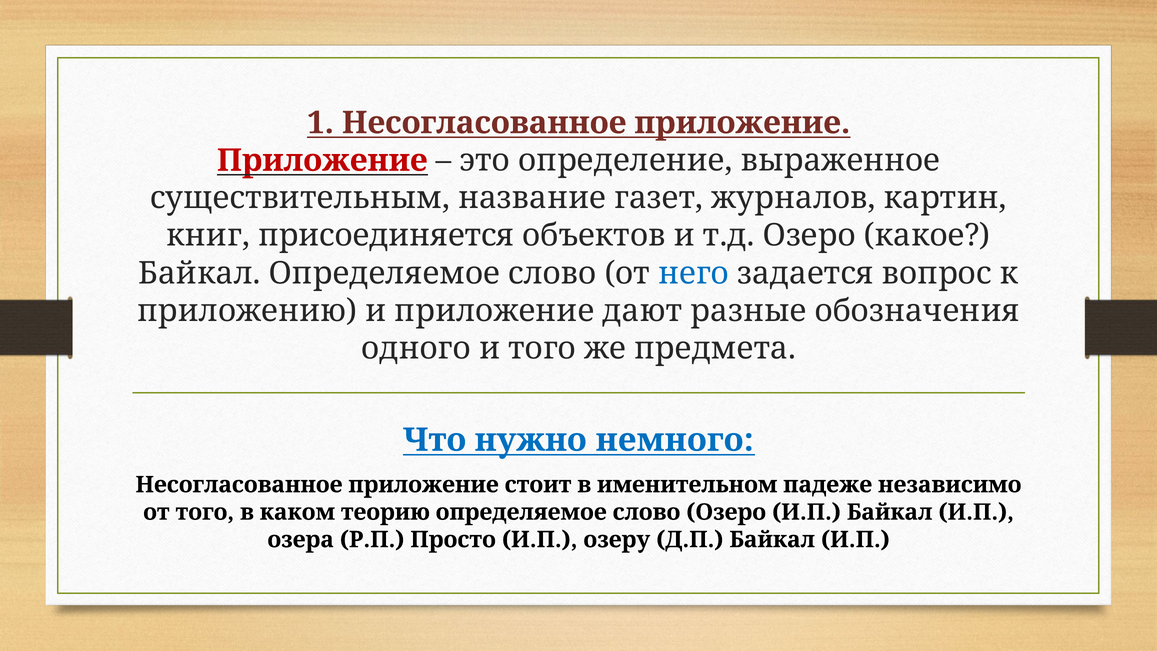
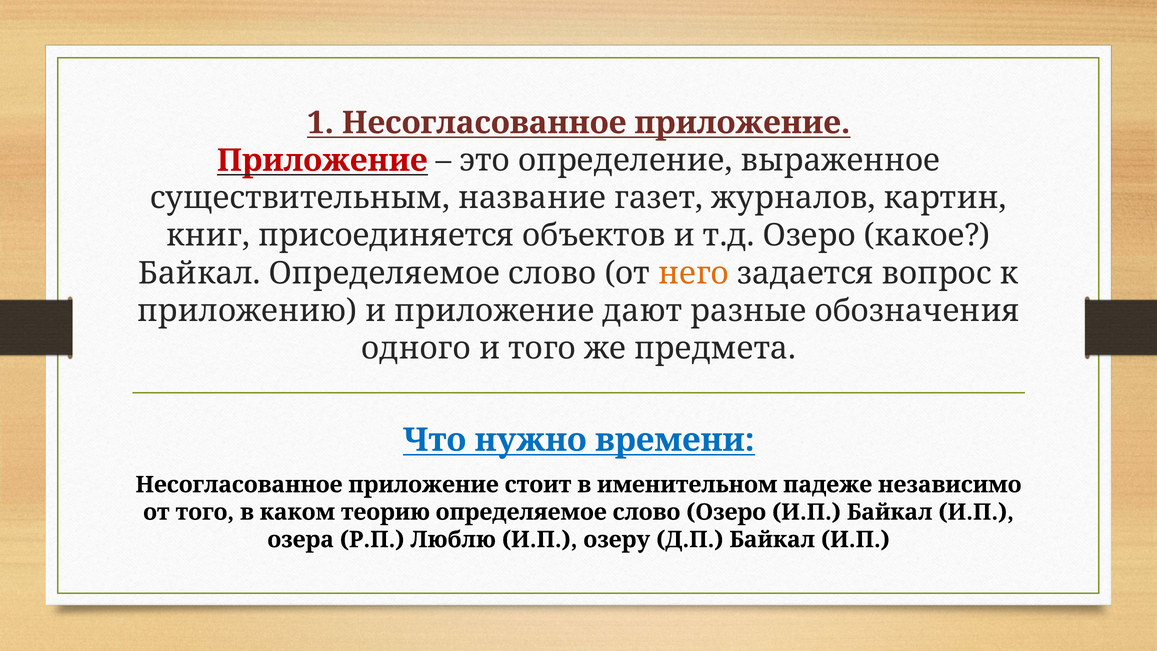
него colour: blue -> orange
немного: немного -> времени
Просто: Просто -> Люблю
